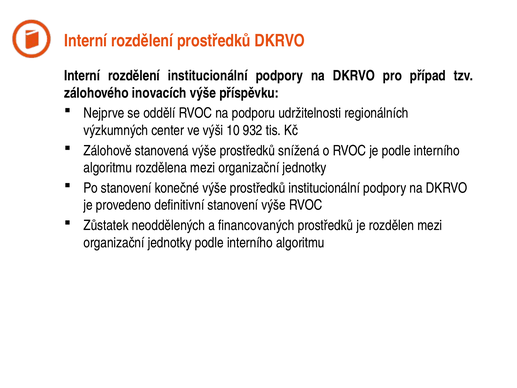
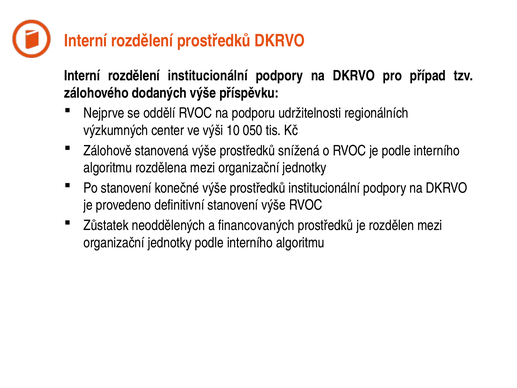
inovacích: inovacích -> dodaných
932: 932 -> 050
